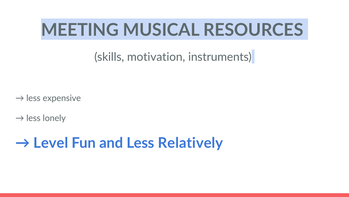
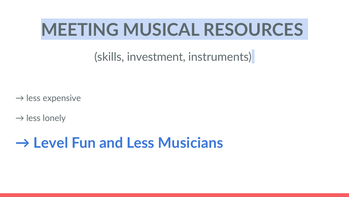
motivation: motivation -> investment
Relatively: Relatively -> Musicians
